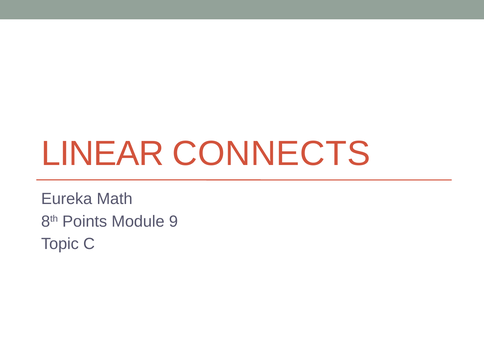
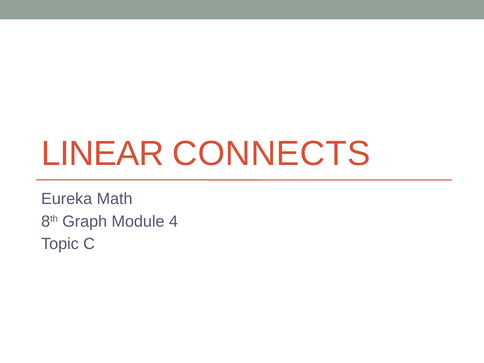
Points: Points -> Graph
9: 9 -> 4
